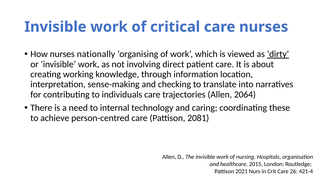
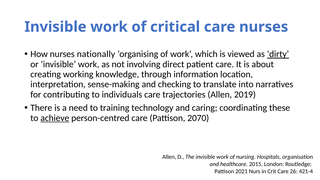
2064: 2064 -> 2019
internal: internal -> training
achieve underline: none -> present
2081: 2081 -> 2070
